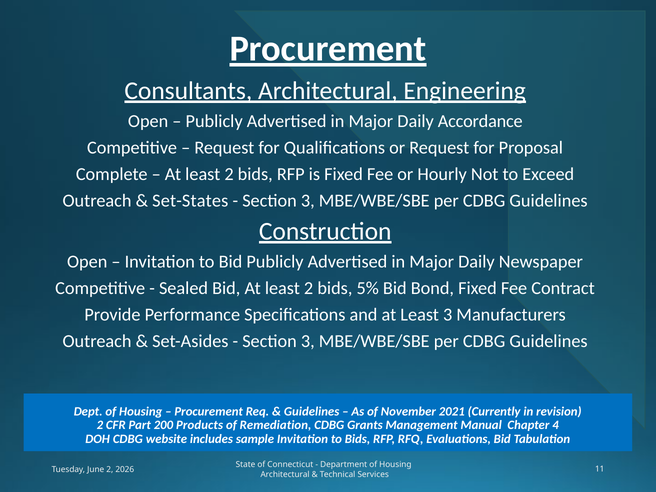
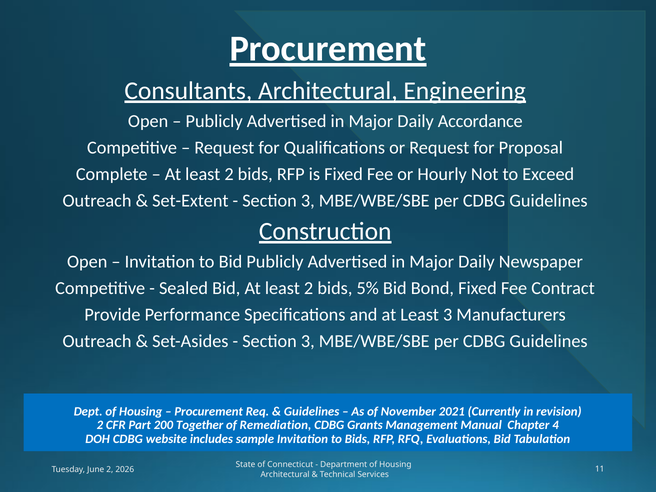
Set-States: Set-States -> Set-Extent
Products: Products -> Together
